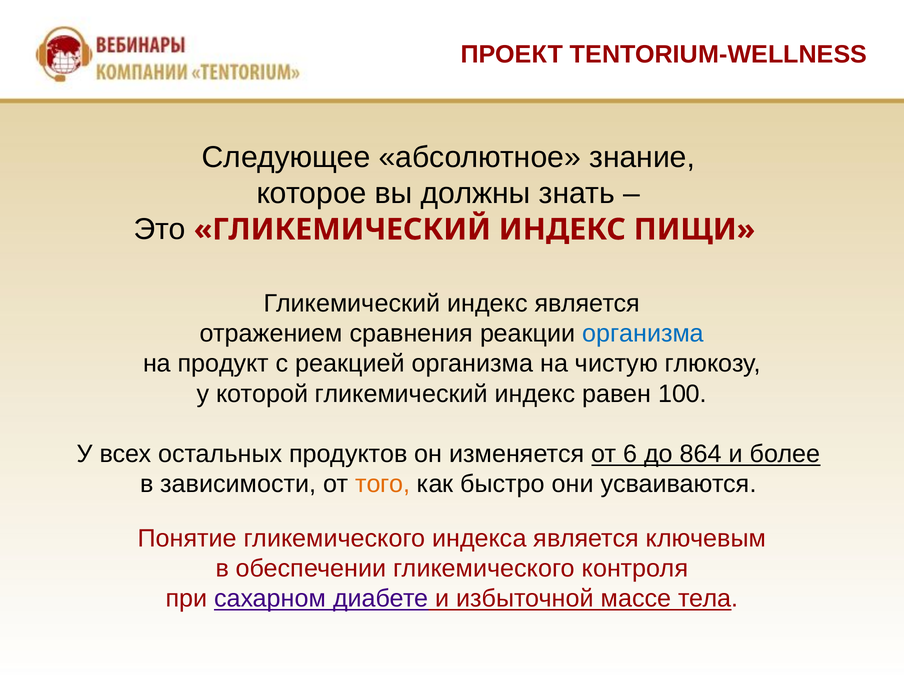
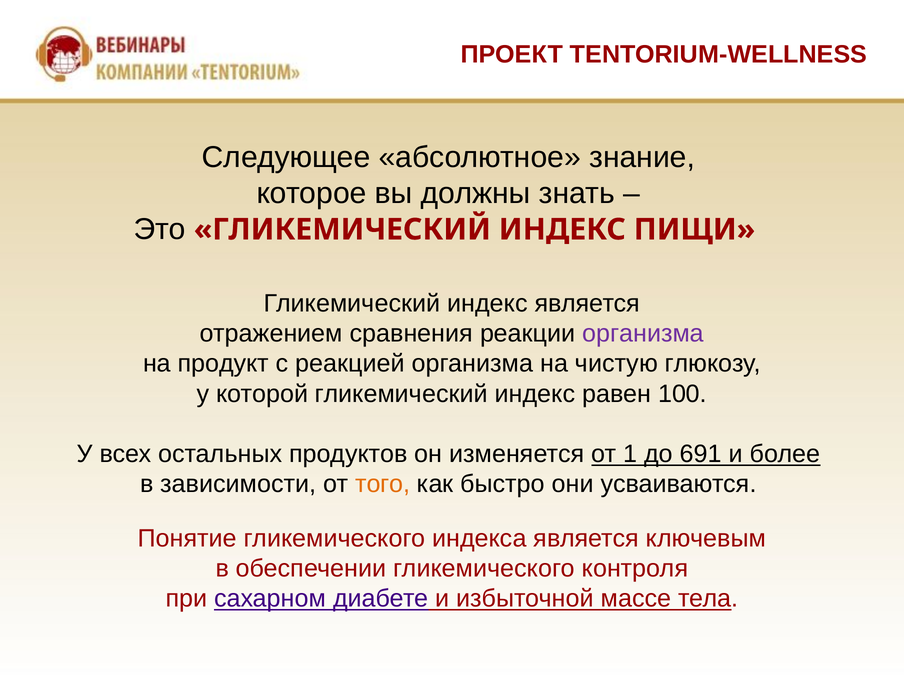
организма at (643, 333) colour: blue -> purple
6: 6 -> 1
864: 864 -> 691
